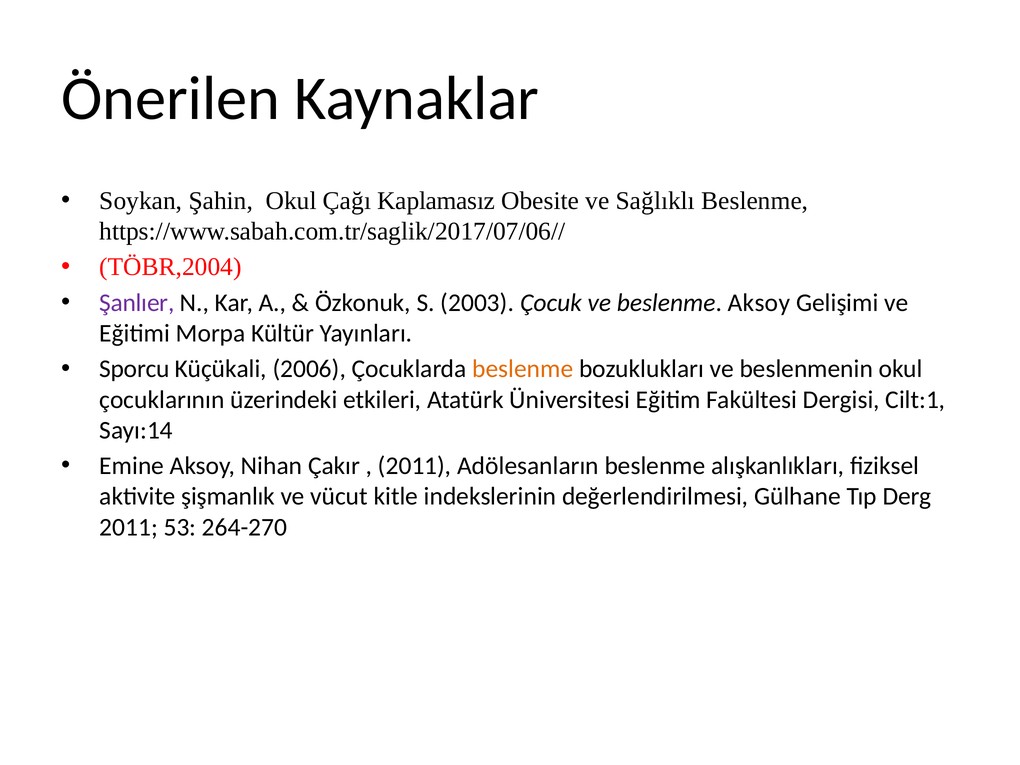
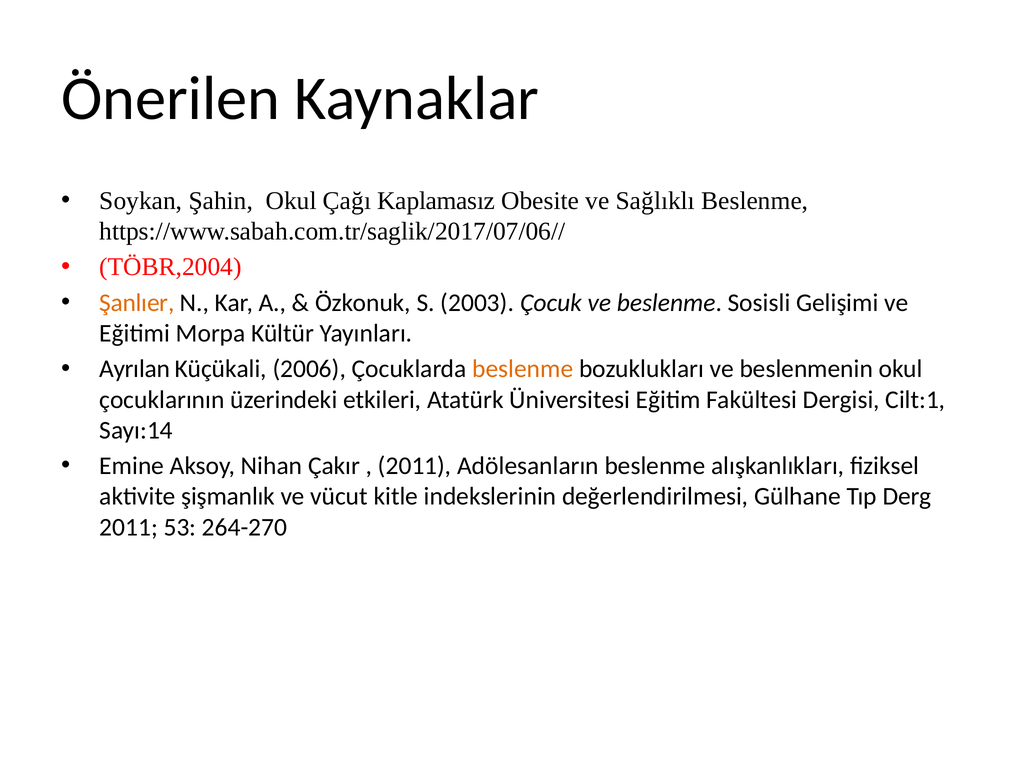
Şanlıer colour: purple -> orange
beslenme Aksoy: Aksoy -> Sosisli
Sporcu: Sporcu -> Ayrılan
